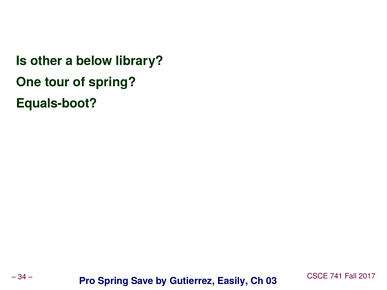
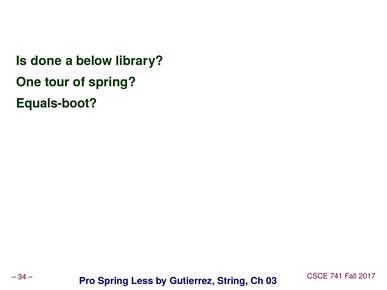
other: other -> done
Save: Save -> Less
Easily: Easily -> String
